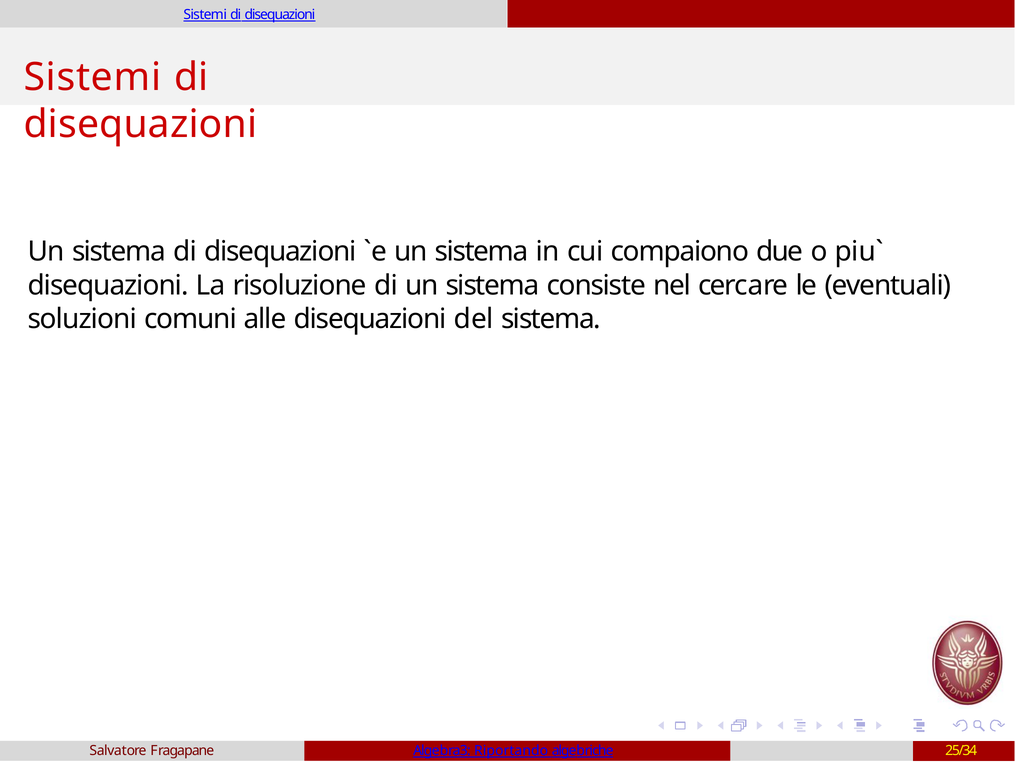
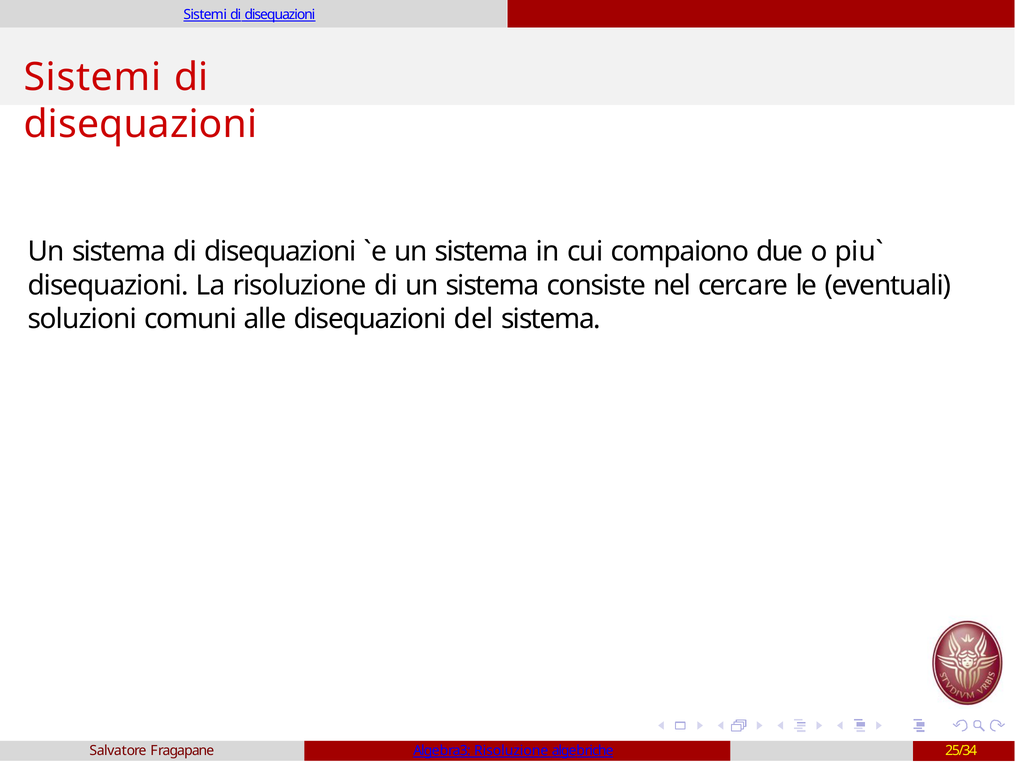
Algebra3 Riportando: Riportando -> Risoluzione
